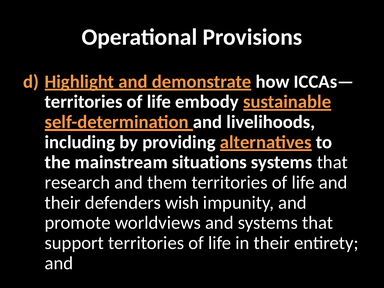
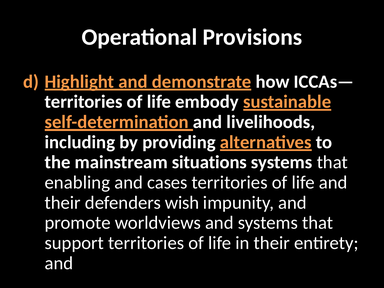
research: research -> enabling
them: them -> cases
